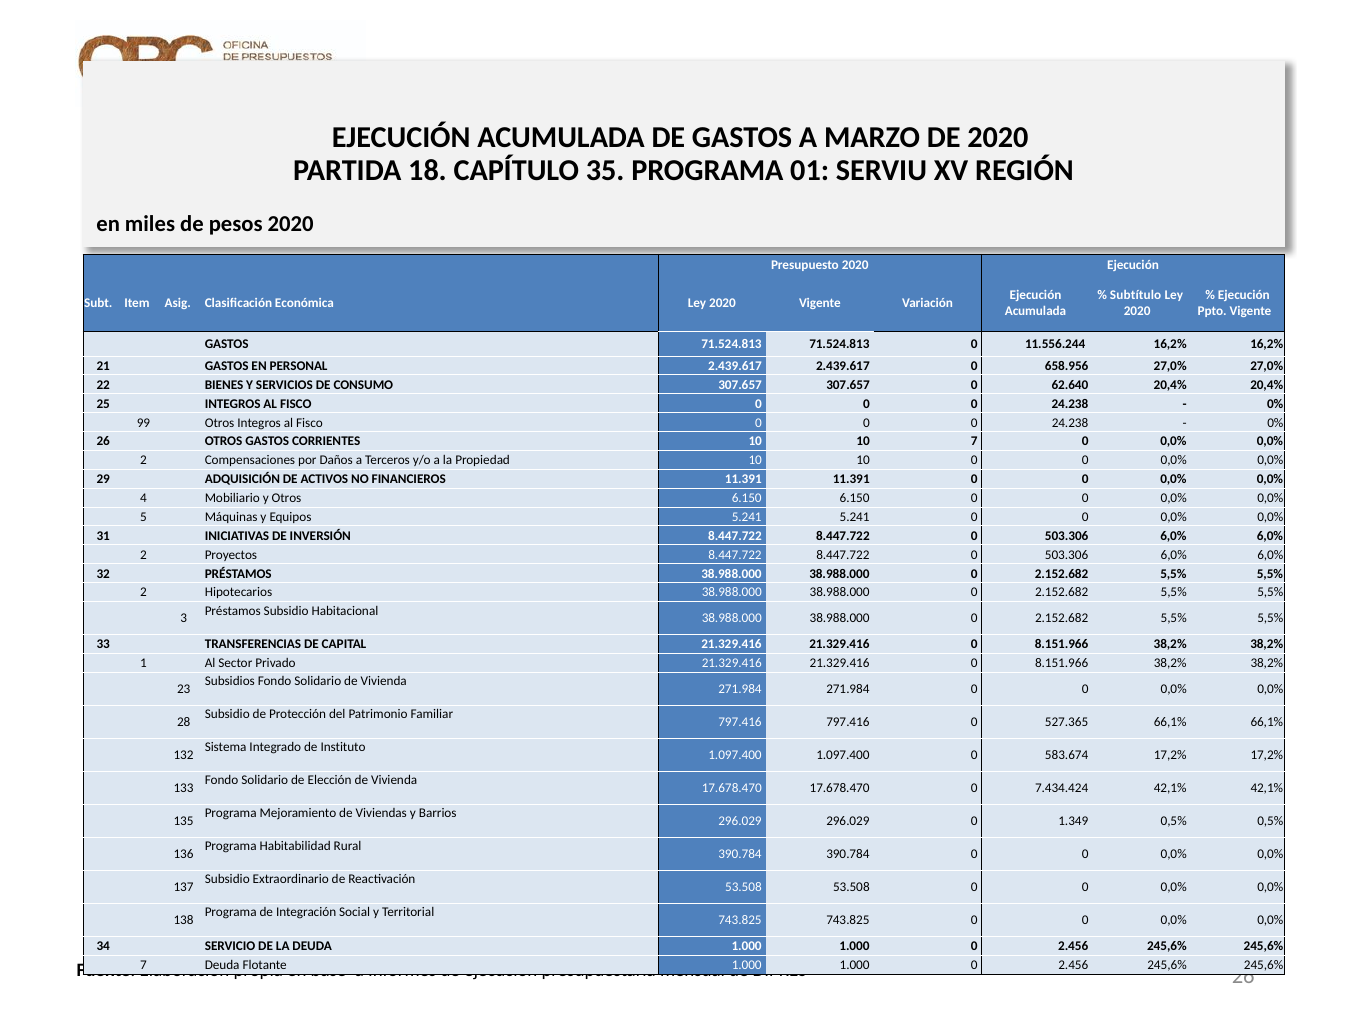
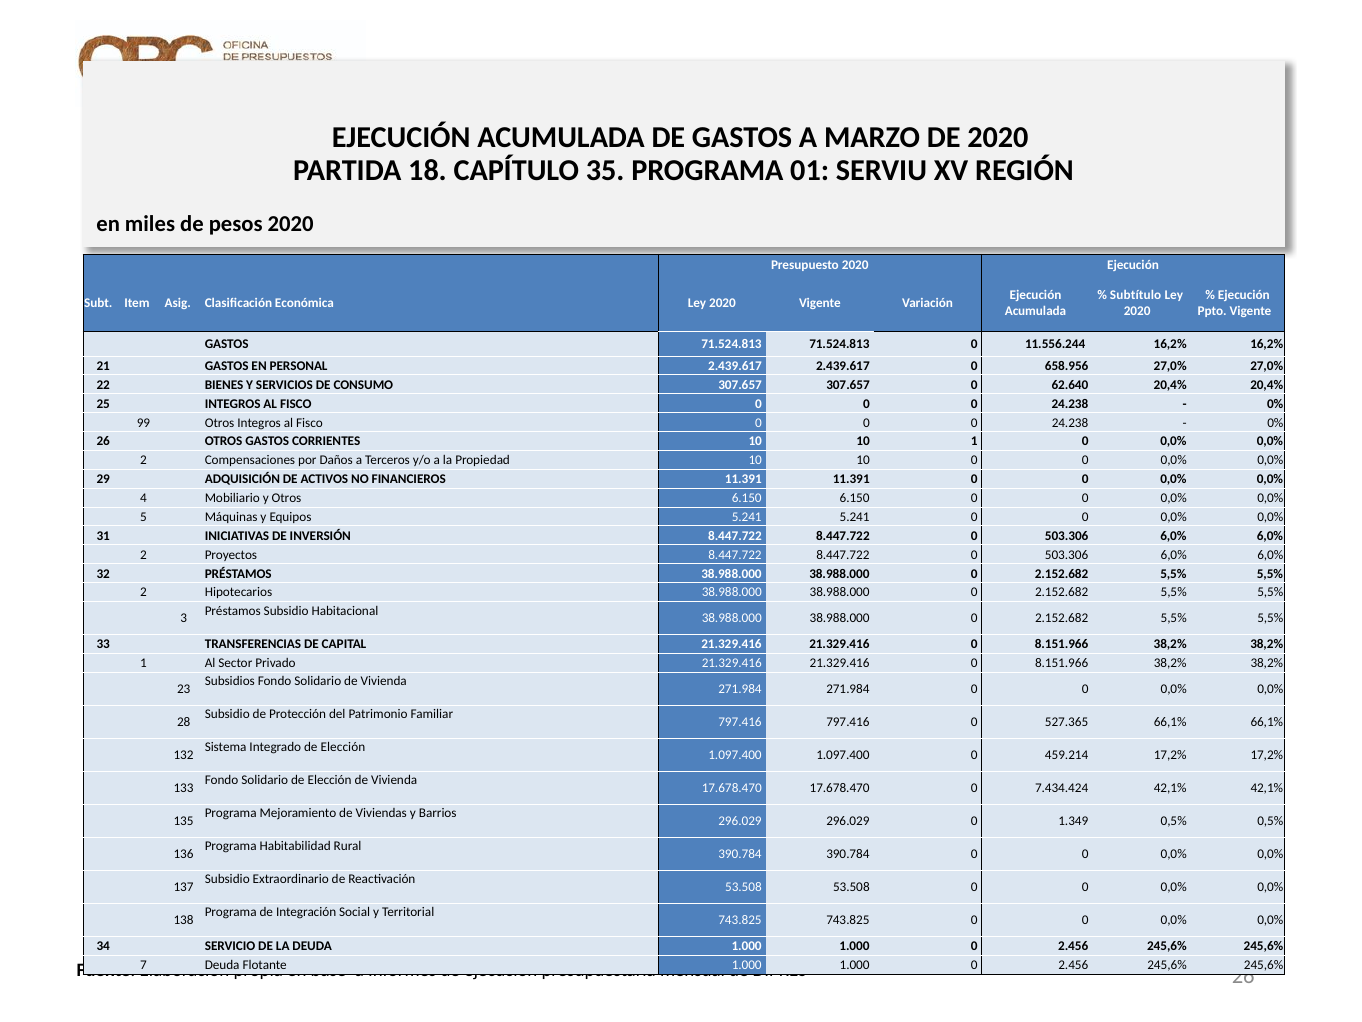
10 7: 7 -> 1
Integrado de Instituto: Instituto -> Elección
583.674: 583.674 -> 459.214
